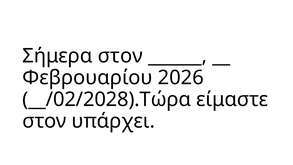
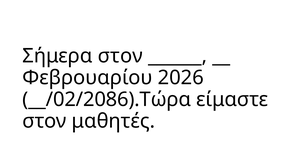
__/02/2028).Τώρα: __/02/2028).Τώρα -> __/02/2086).Τώρα
υπάρχει: υπάρχει -> μαθητές
